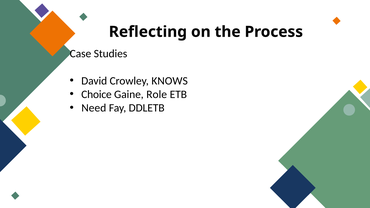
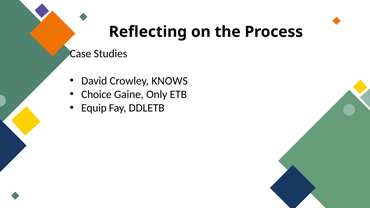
Role: Role -> Only
Need: Need -> Equip
